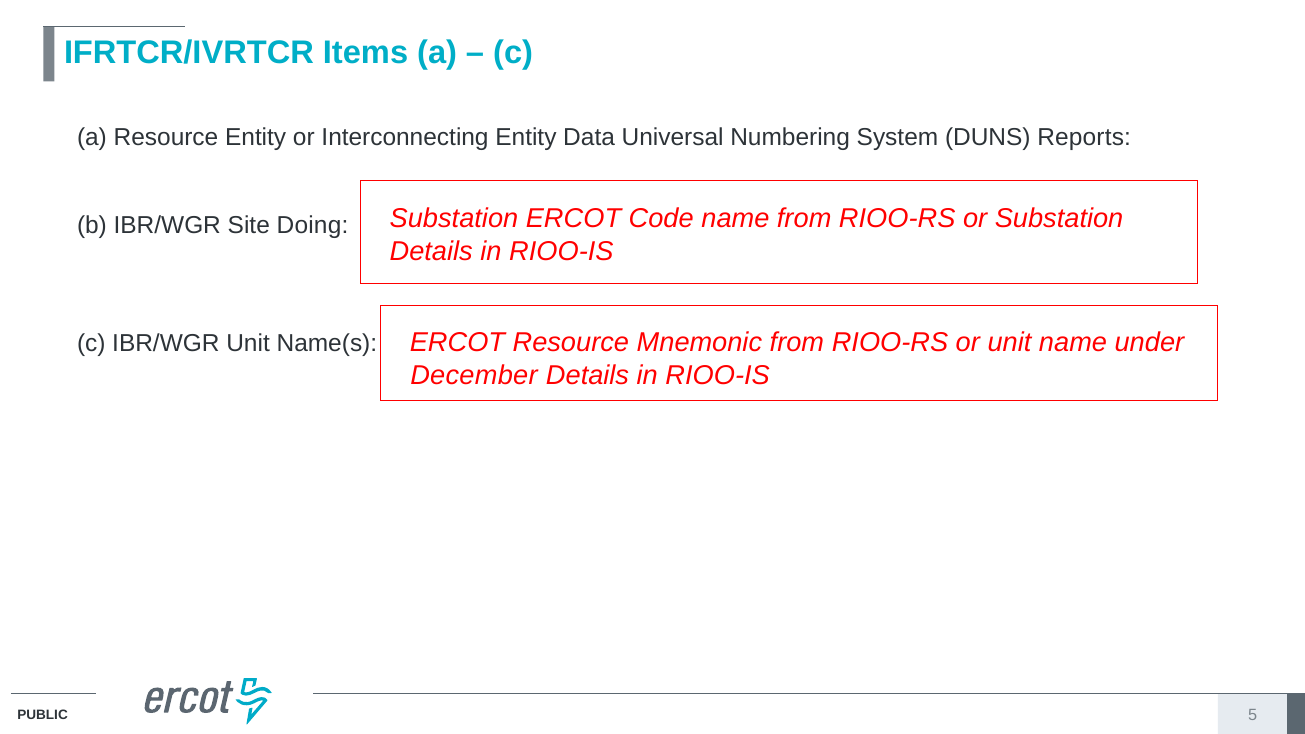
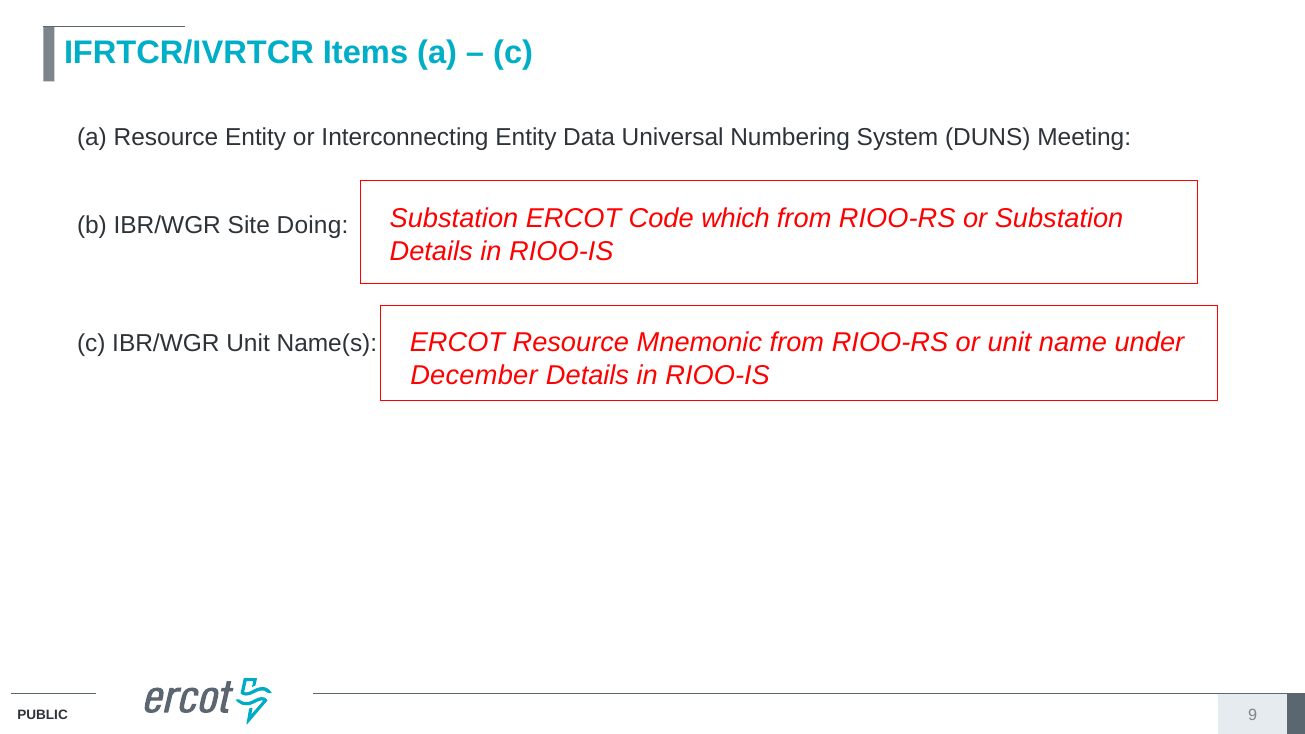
Reports: Reports -> Meeting
Code name: name -> which
5: 5 -> 9
